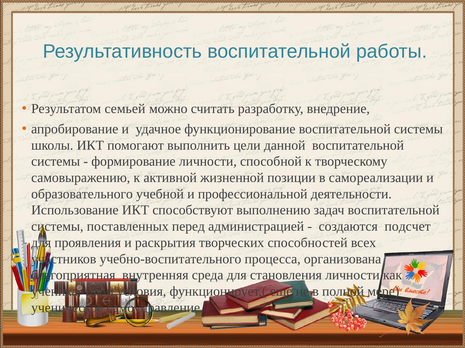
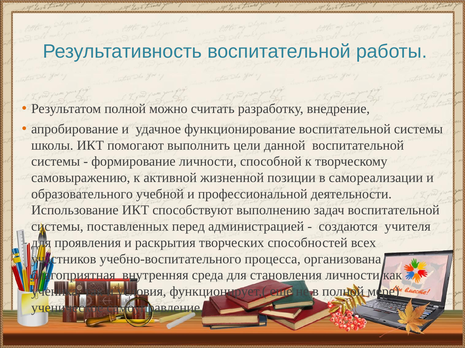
Результатом семьей: семьей -> полной
подсчет: подсчет -> учителя
